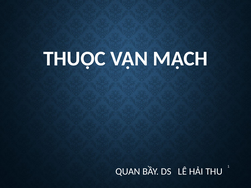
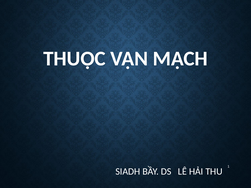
QUAN: QUAN -> SIADH
